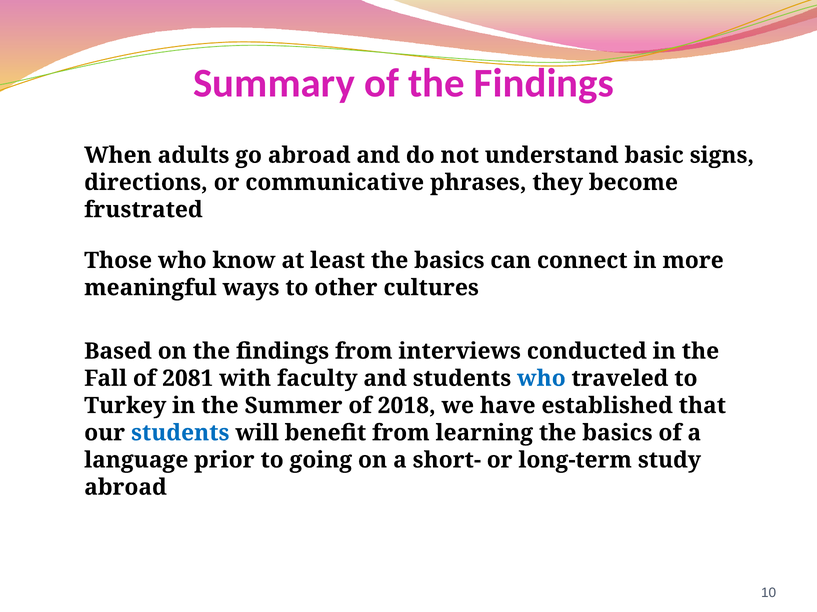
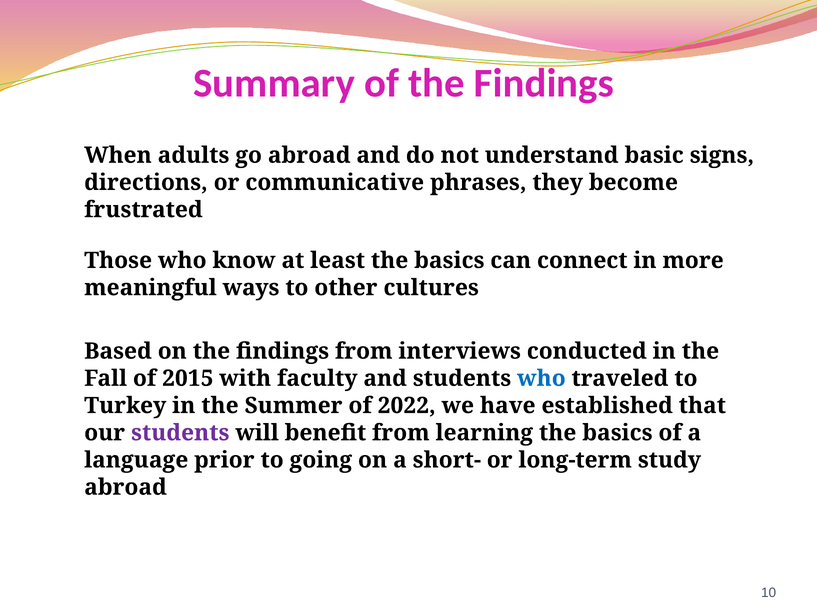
2081: 2081 -> 2015
2018: 2018 -> 2022
students at (180, 433) colour: blue -> purple
